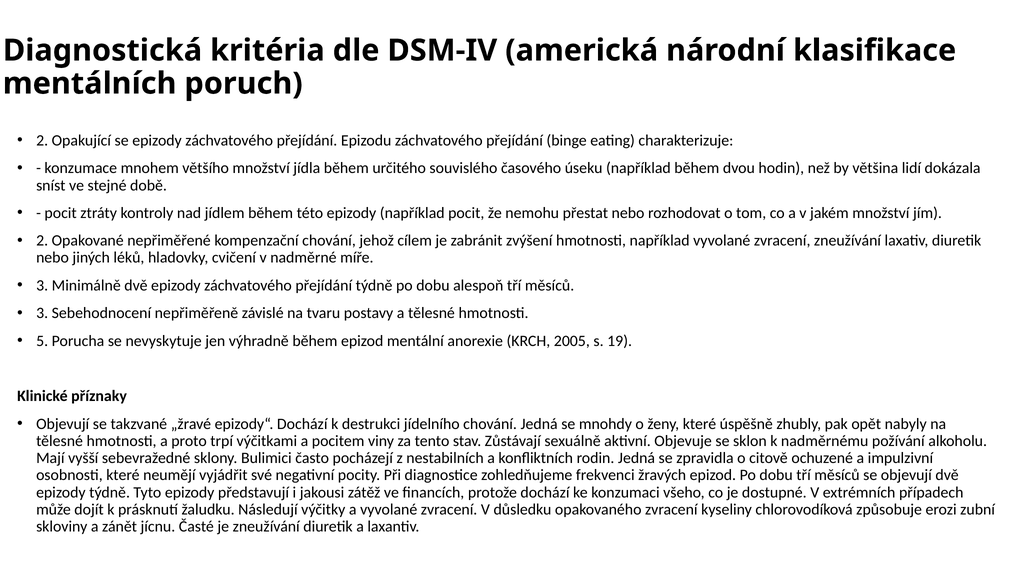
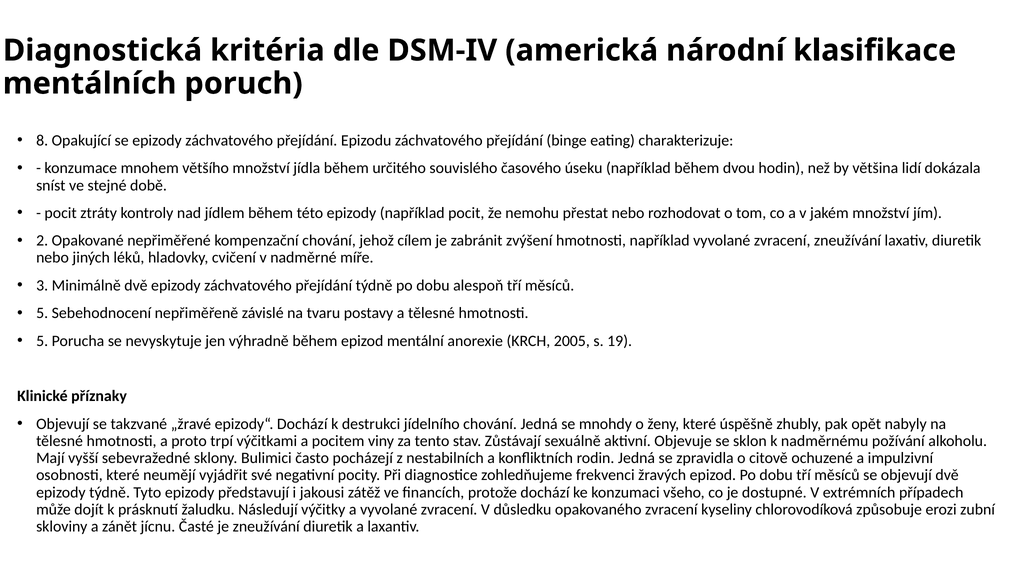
2 at (42, 141): 2 -> 8
3 at (42, 313): 3 -> 5
